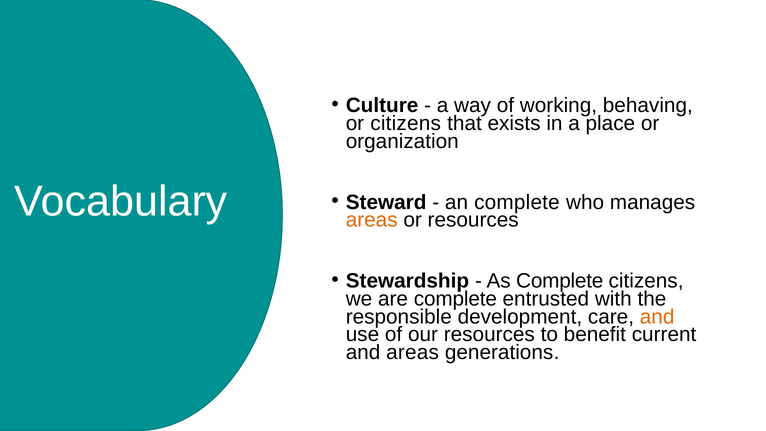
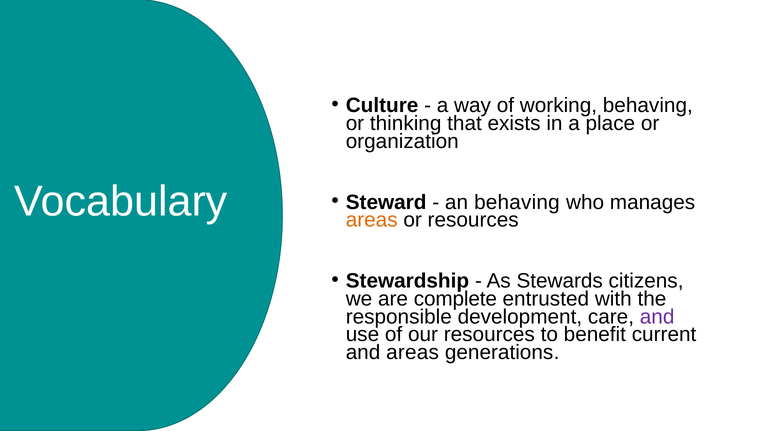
or citizens: citizens -> thinking
an complete: complete -> behaving
As Complete: Complete -> Stewards
and at (657, 317) colour: orange -> purple
